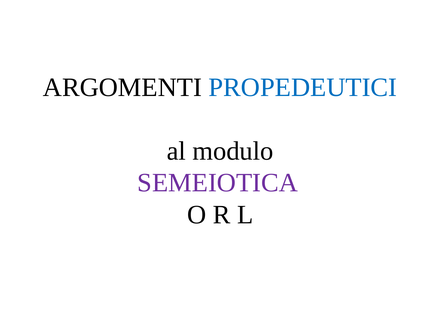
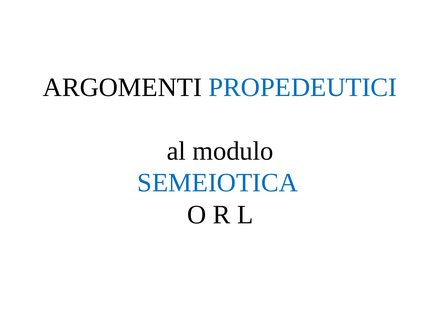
SEMEIOTICA colour: purple -> blue
